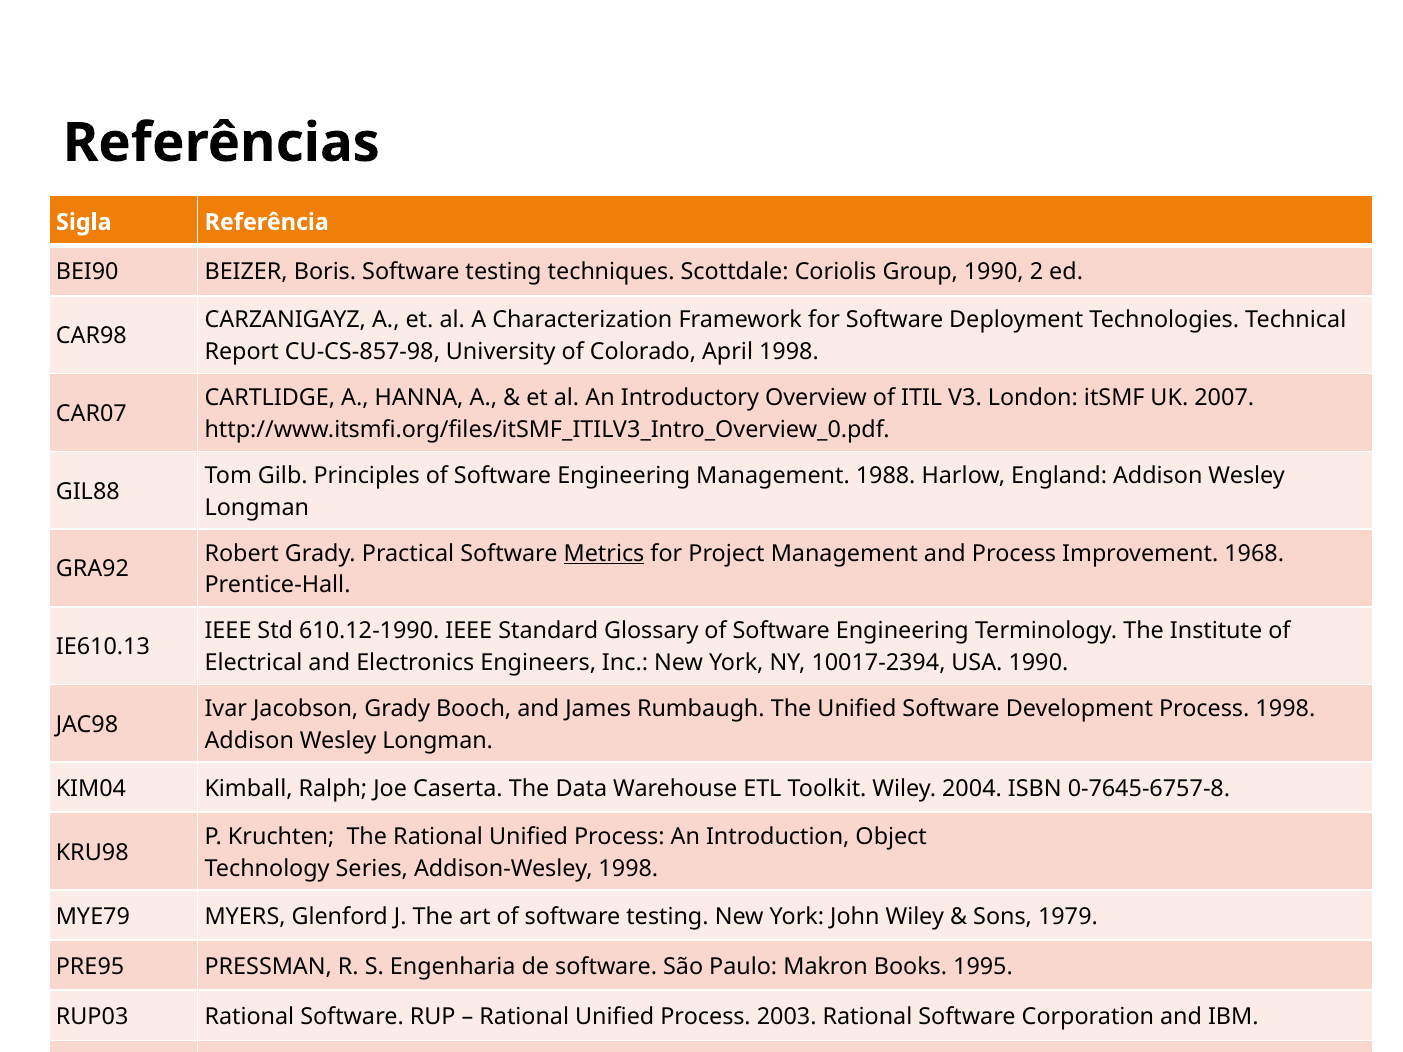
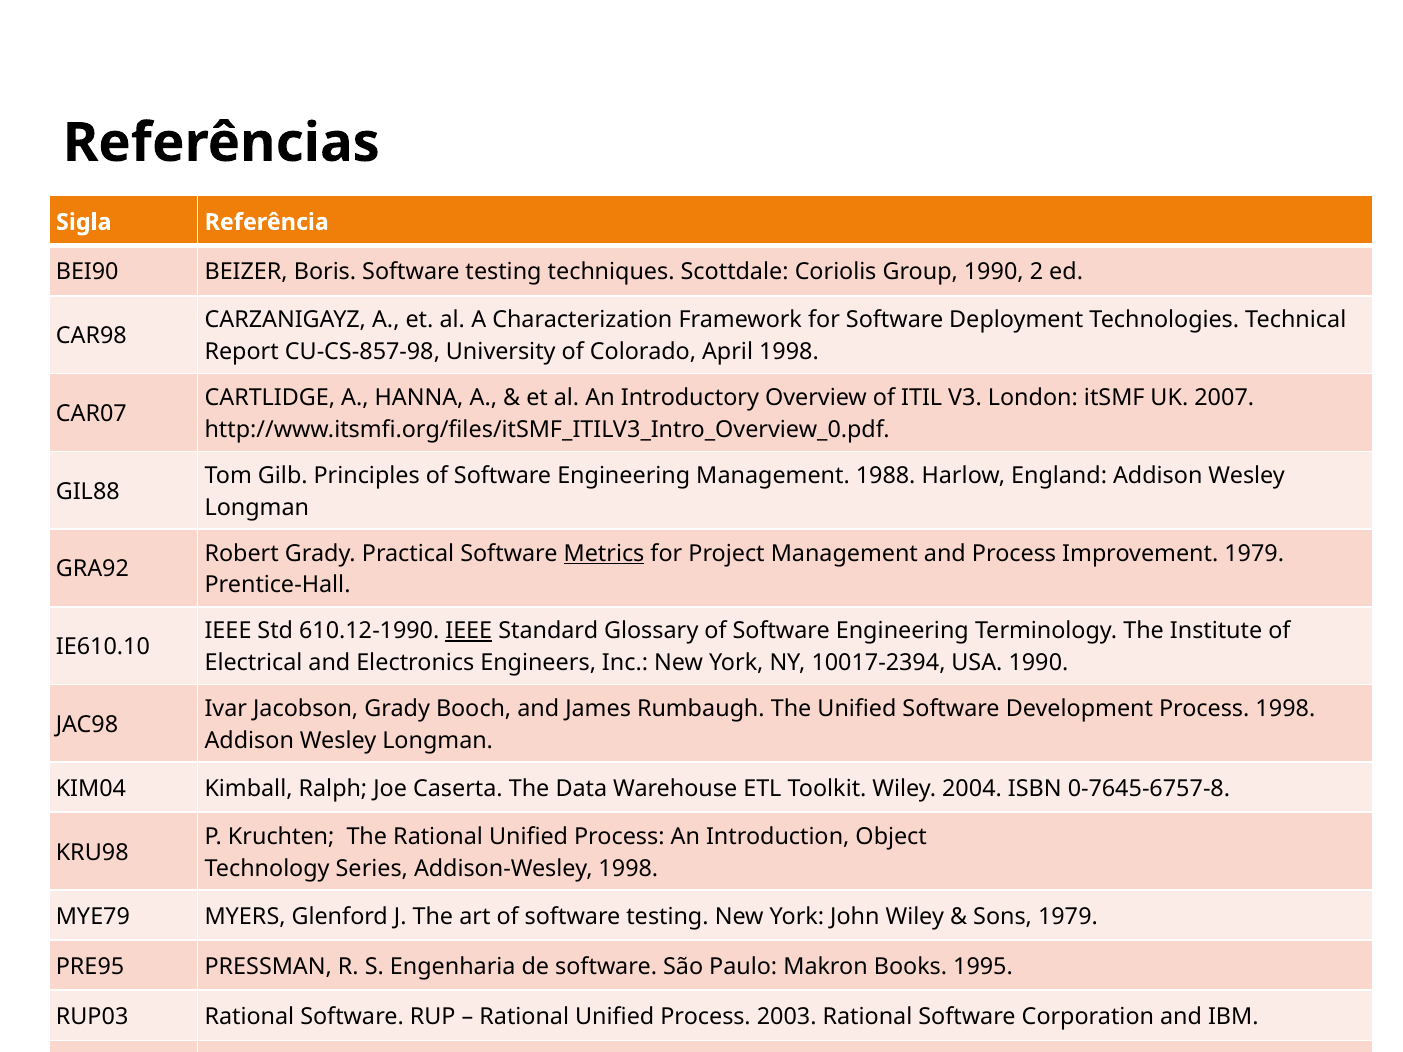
Improvement 1968: 1968 -> 1979
IEEE at (469, 631) underline: none -> present
IE610.13: IE610.13 -> IE610.10
